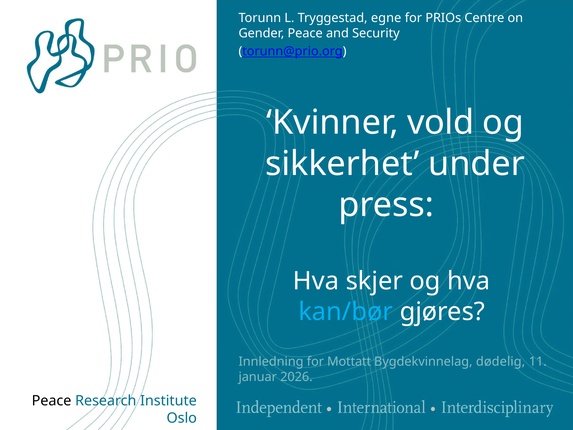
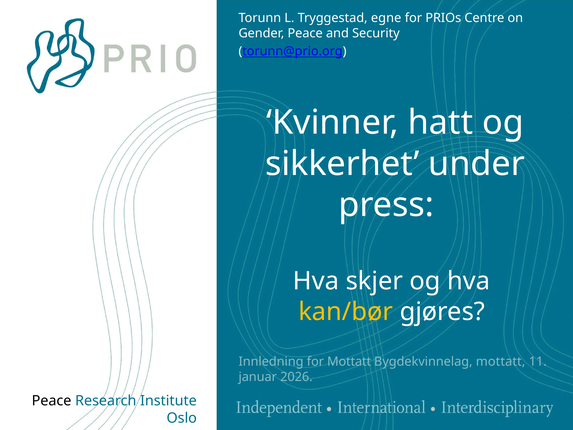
vold: vold -> hatt
kan/bør colour: light blue -> yellow
Bygdekvinnelag dødelig: dødelig -> mottatt
